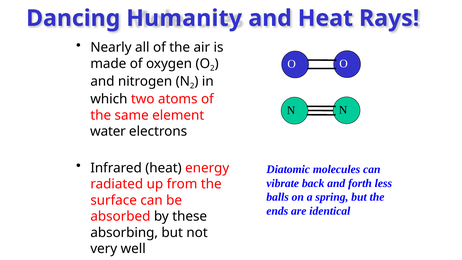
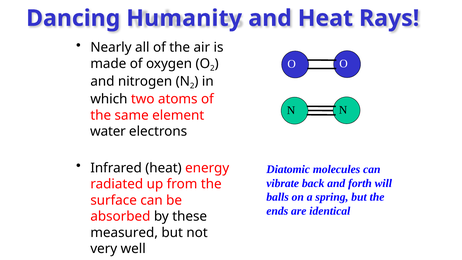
less: less -> will
absorbing: absorbing -> measured
